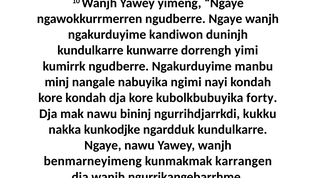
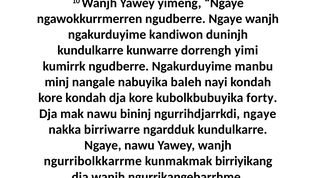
ngimi: ngimi -> baleh
ngurrihdjarrkdi kukku: kukku -> ngaye
kunkodjke: kunkodjke -> birriwarre
benmarneyimeng: benmarneyimeng -> ngurribolkkarrme
karrangen: karrangen -> birriyikang
